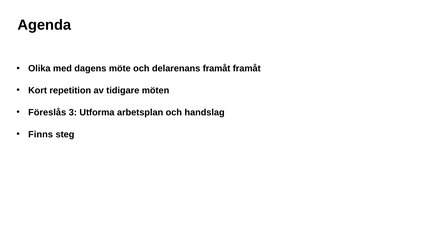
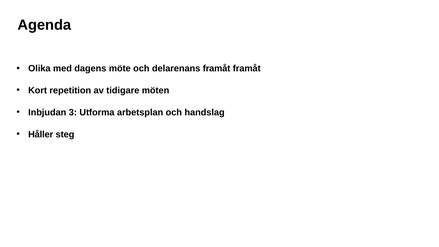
Föreslås: Föreslås -> Inbjudan
Finns: Finns -> Håller
